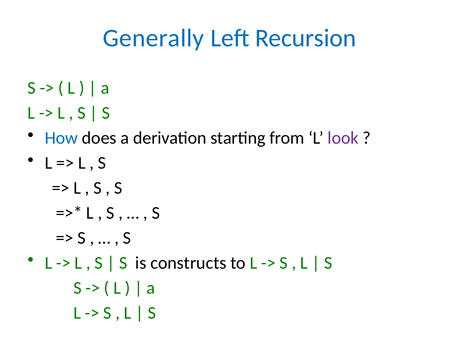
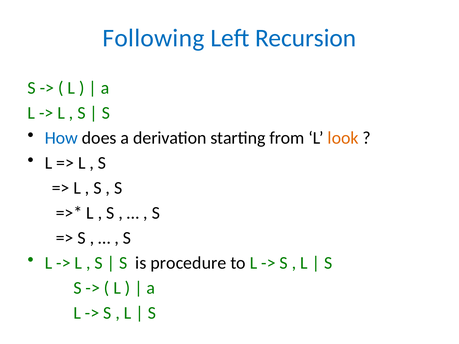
Generally: Generally -> Following
look colour: purple -> orange
constructs: constructs -> procedure
